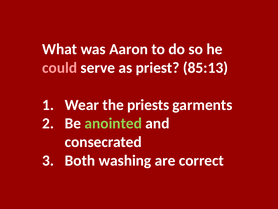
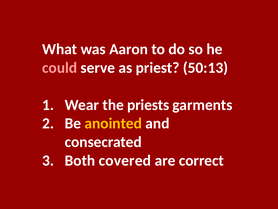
85:13: 85:13 -> 50:13
anointed colour: light green -> yellow
washing: washing -> covered
